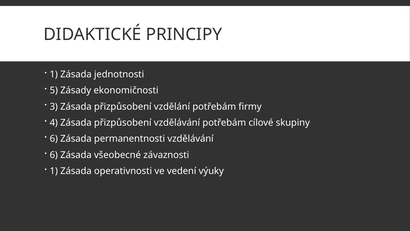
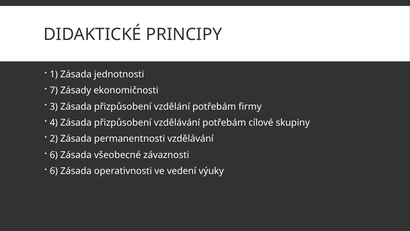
5: 5 -> 7
6 at (54, 139): 6 -> 2
1 at (54, 171): 1 -> 6
